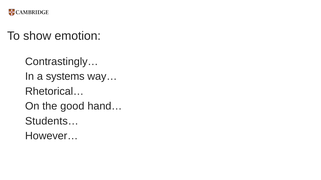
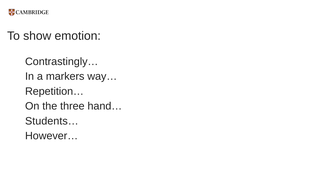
systems: systems -> markers
Rhetorical…: Rhetorical… -> Repetition…
good: good -> three
